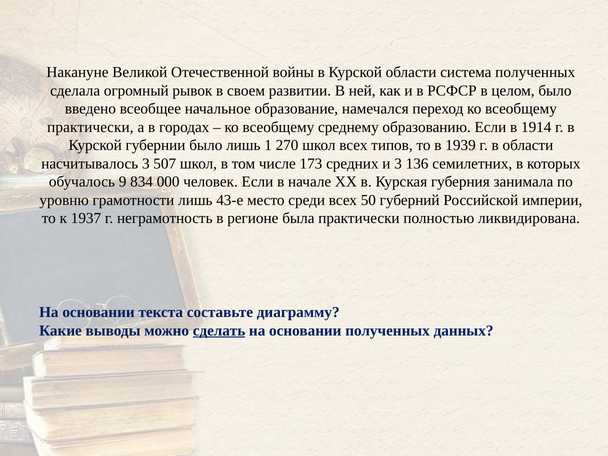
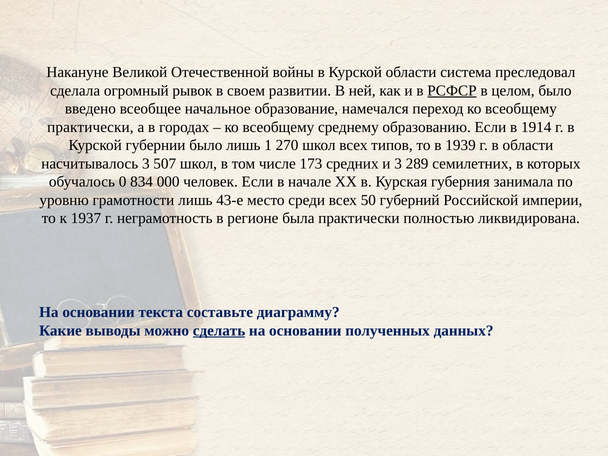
система полученных: полученных -> преследовал
РСФСР underline: none -> present
136: 136 -> 289
9: 9 -> 0
